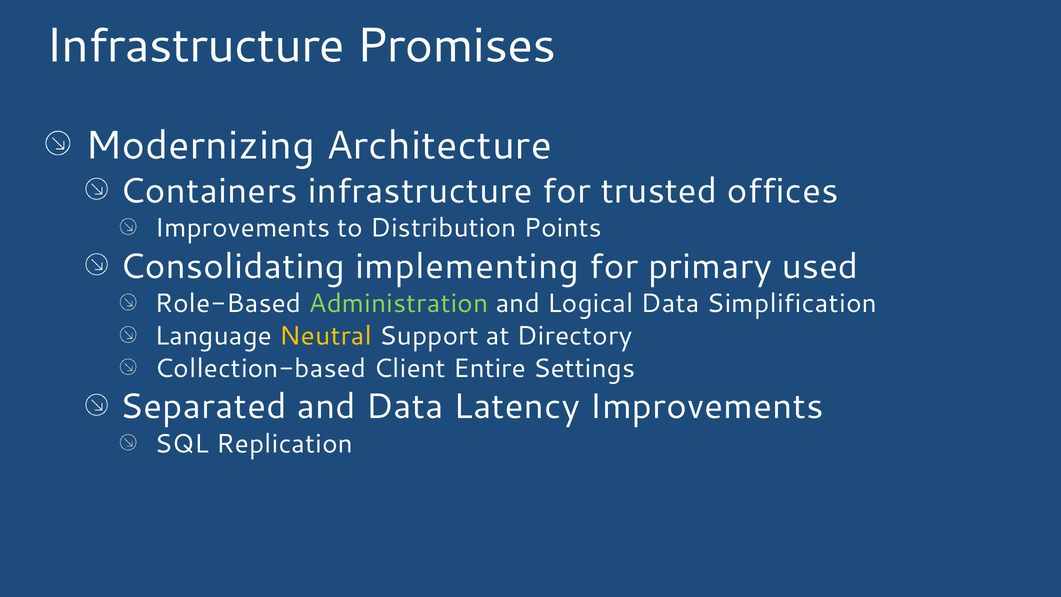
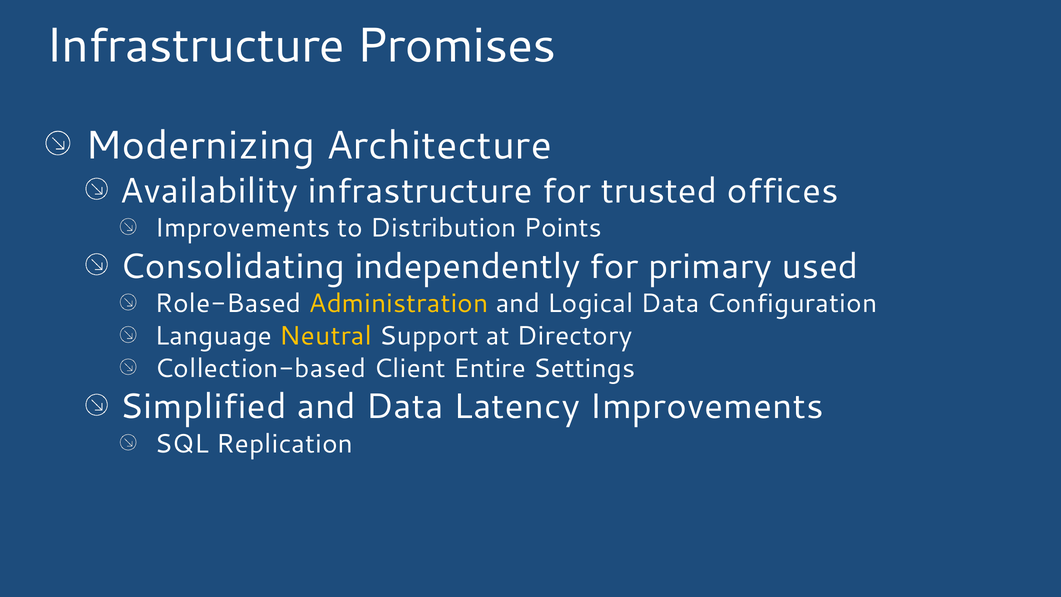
Containers: Containers -> Availability
implementing: implementing -> independently
Administration colour: light green -> yellow
Simplification: Simplification -> Configuration
Separated: Separated -> Simplified
